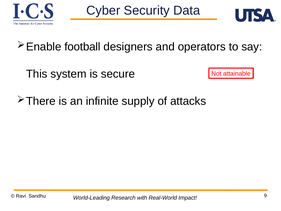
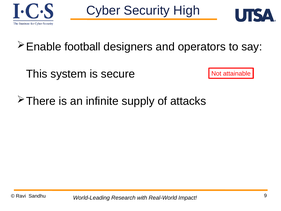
Data: Data -> High
